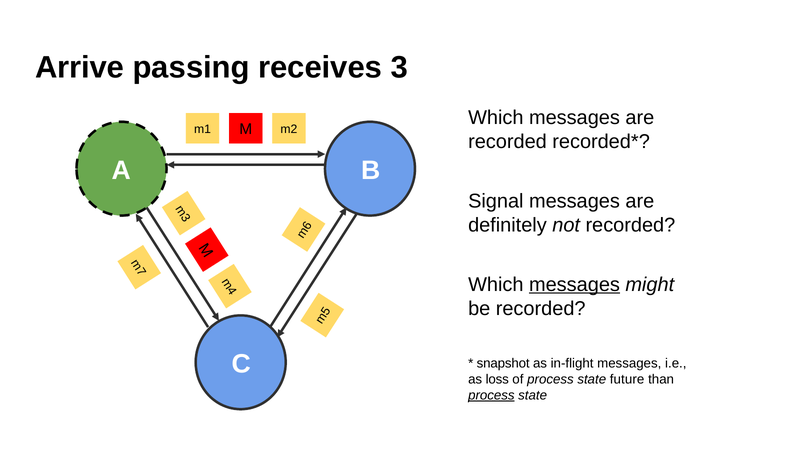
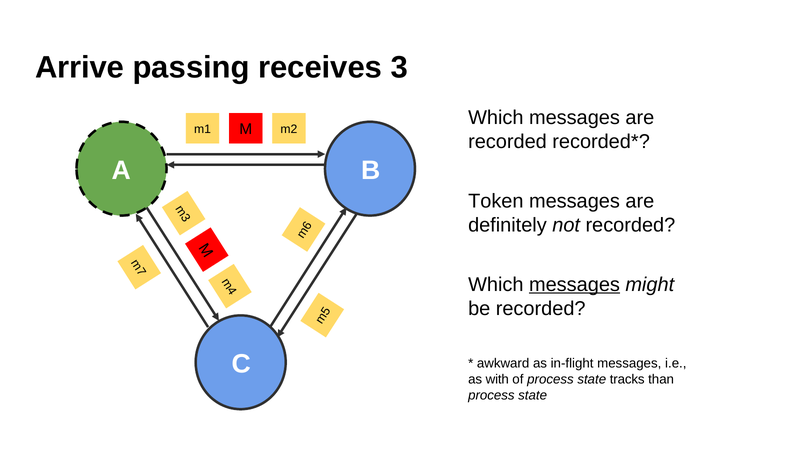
Signal: Signal -> Token
snapshot: snapshot -> awkward
loss: loss -> with
future: future -> tracks
process at (491, 395) underline: present -> none
